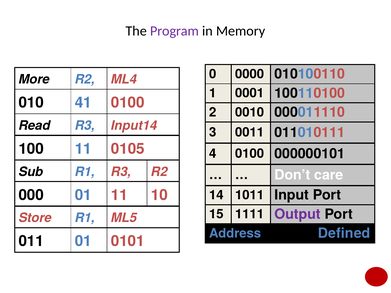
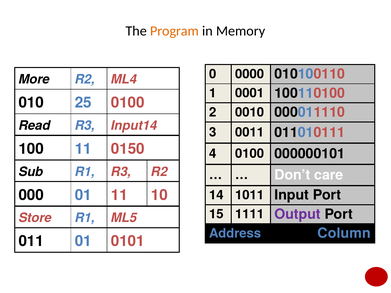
Program colour: purple -> orange
41: 41 -> 25
0105: 0105 -> 0150
Defined: Defined -> Column
